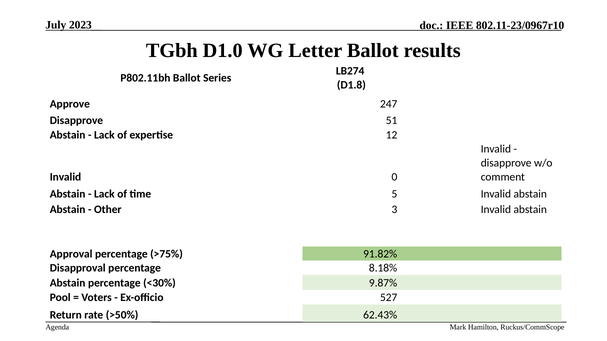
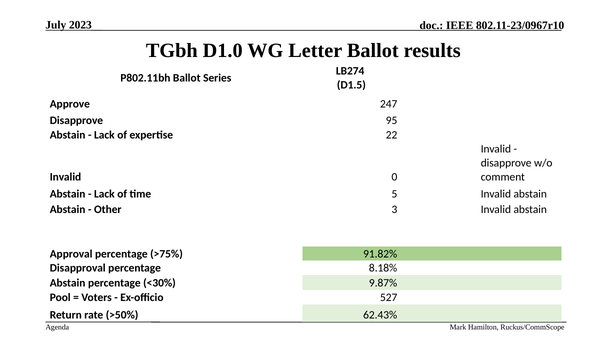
D1.8: D1.8 -> D1.5
51: 51 -> 95
12: 12 -> 22
